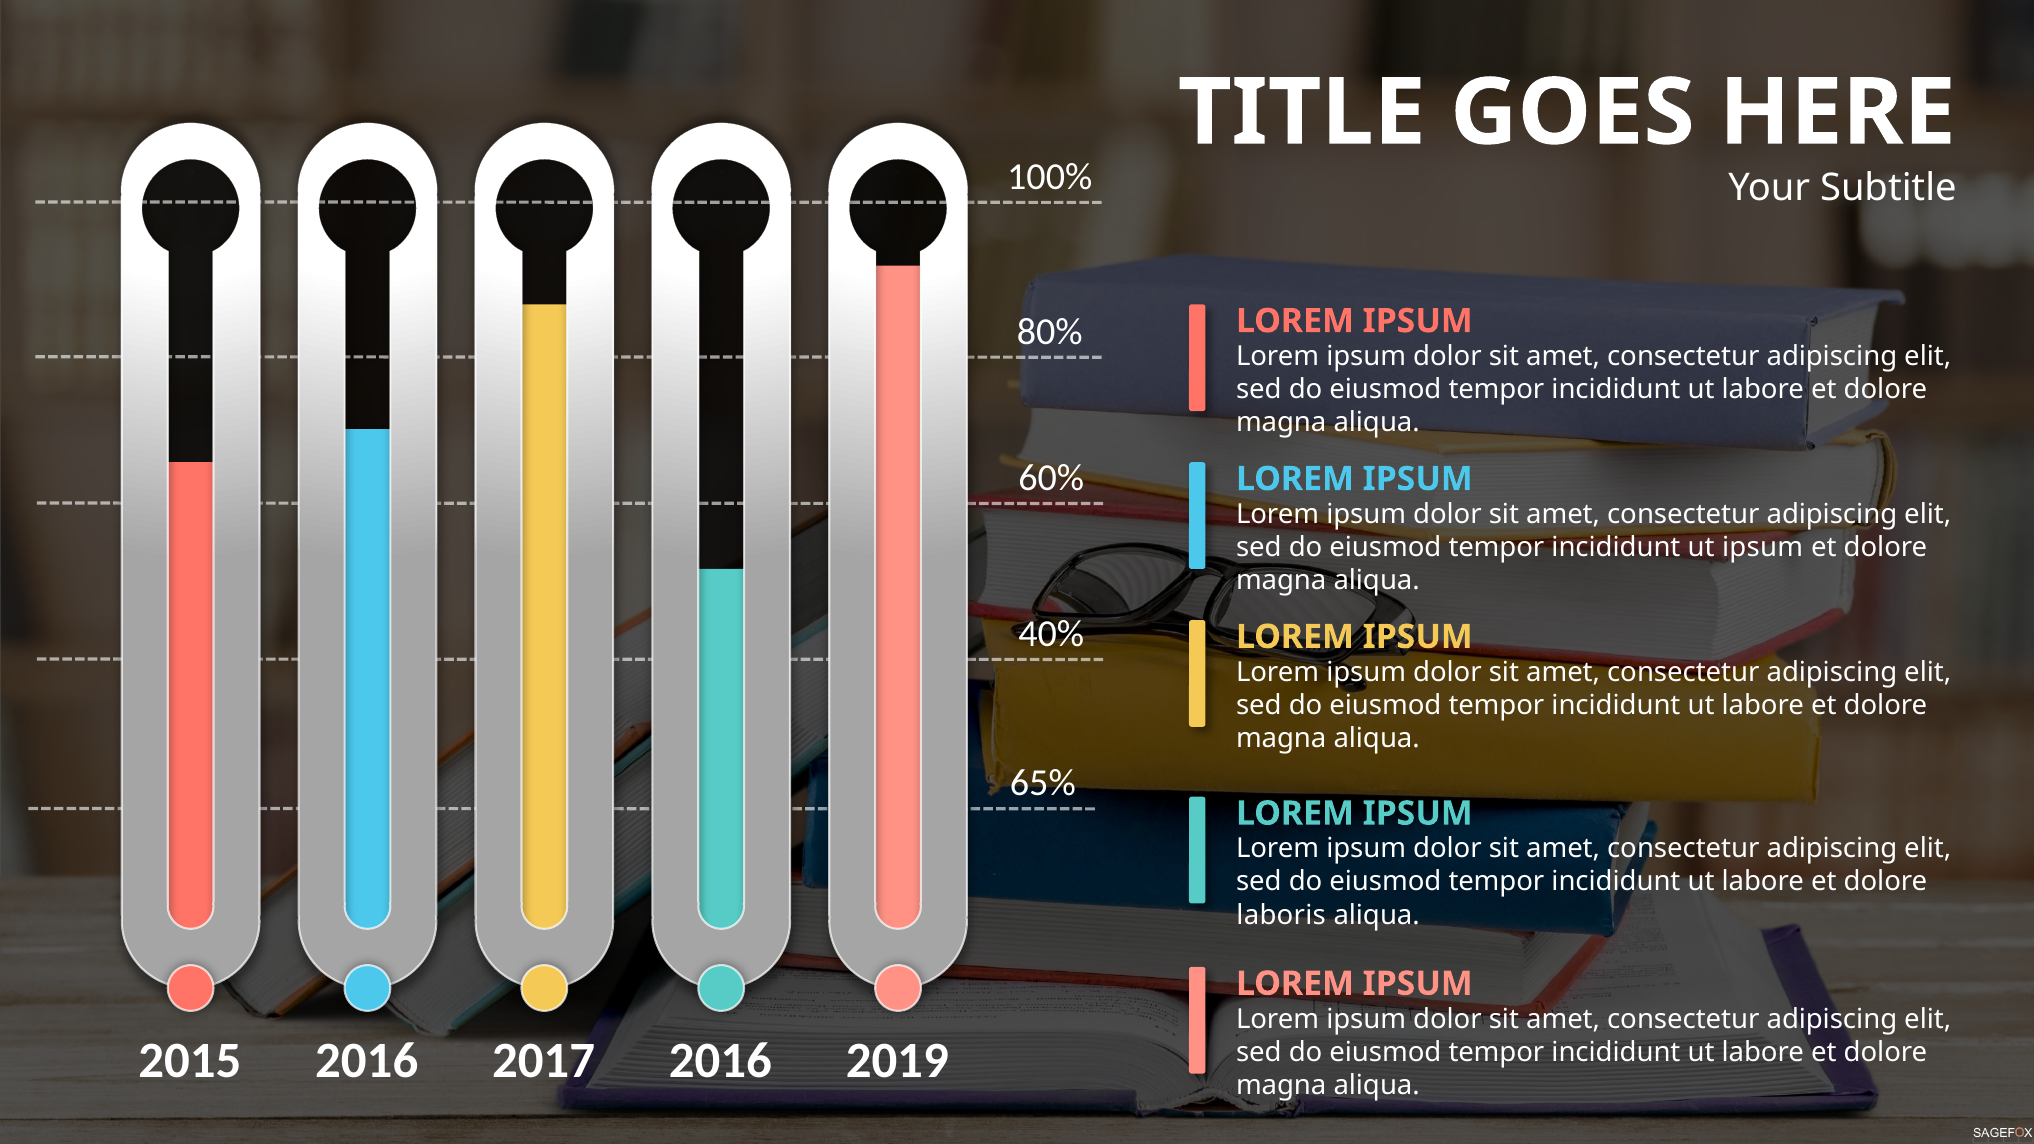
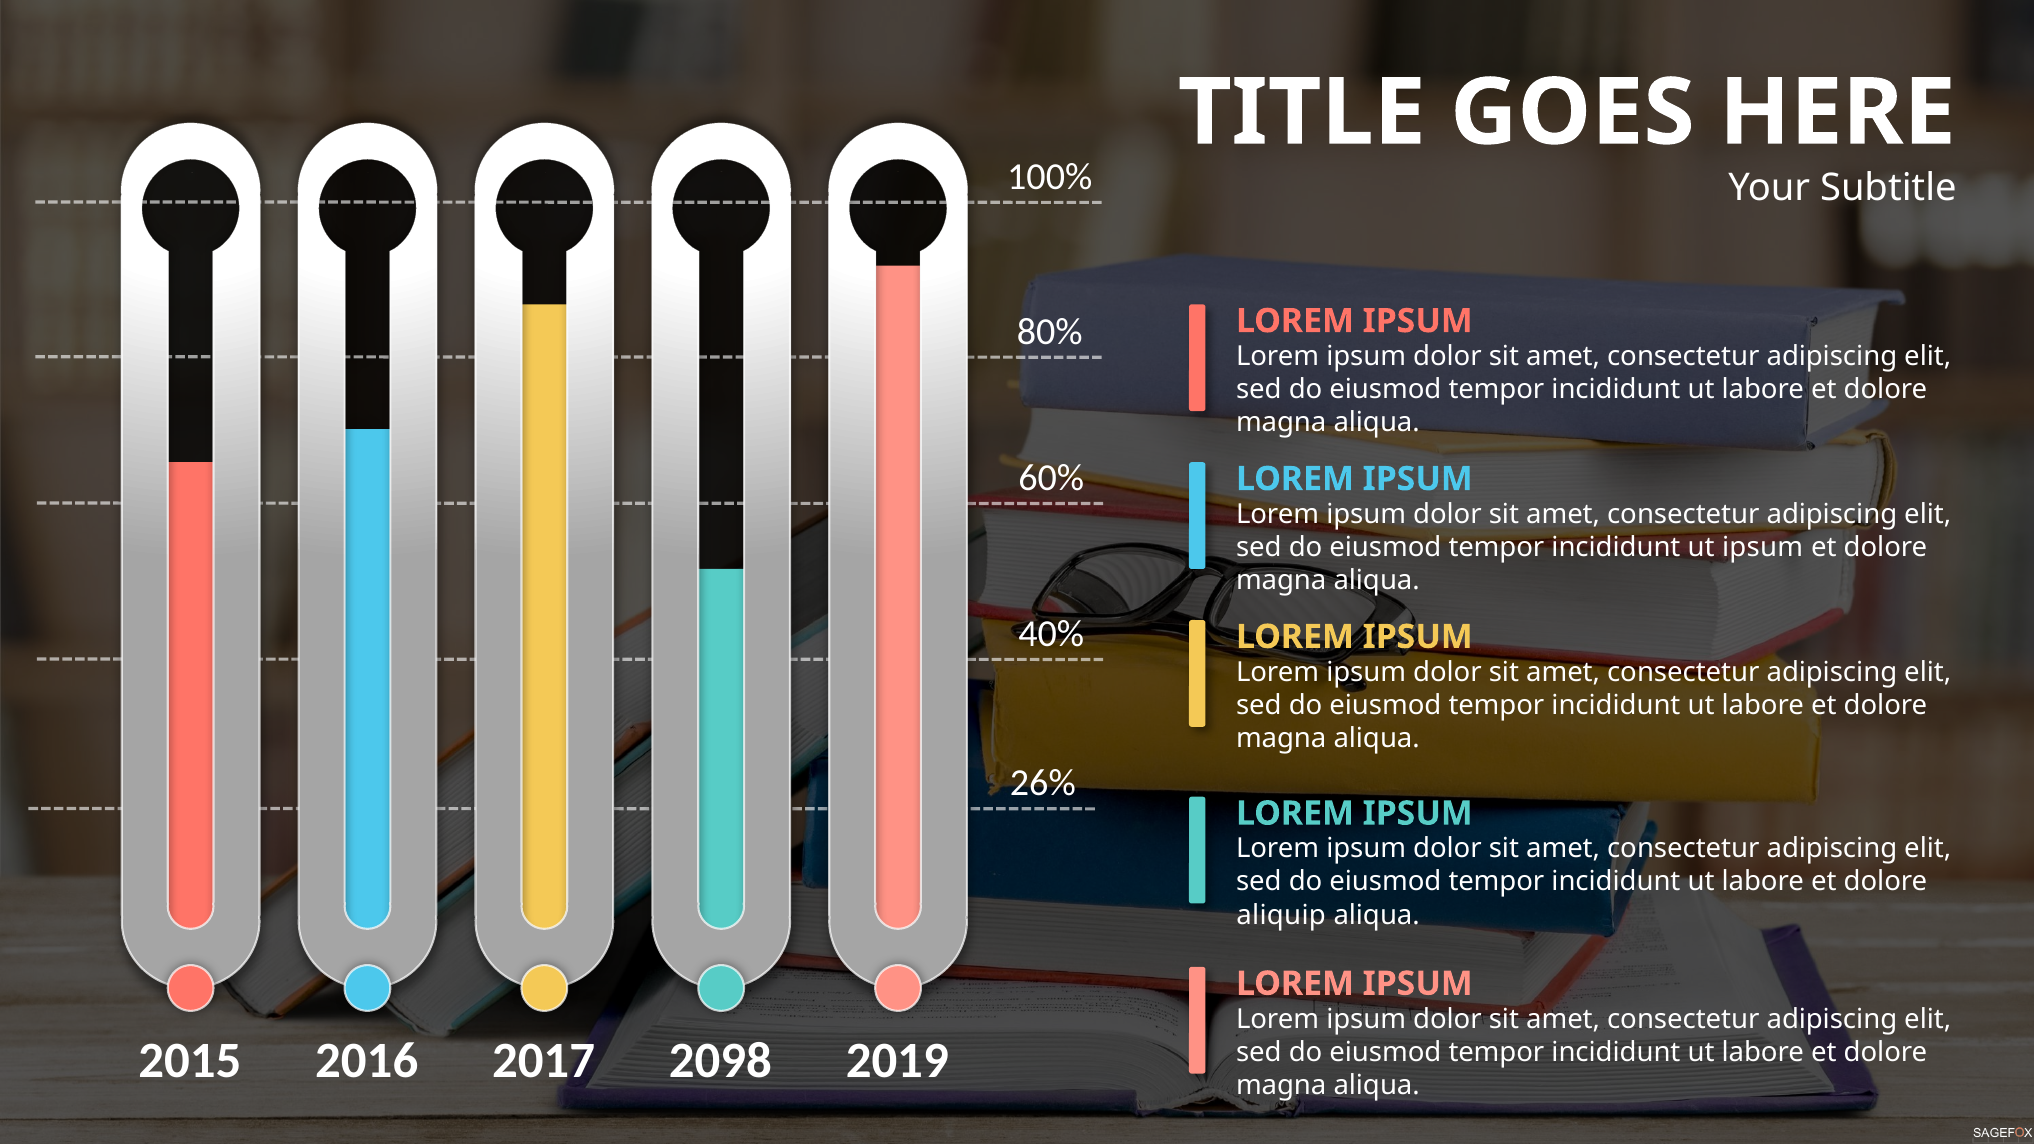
65%: 65% -> 26%
laboris: laboris -> aliquip
2017 2016: 2016 -> 2098
